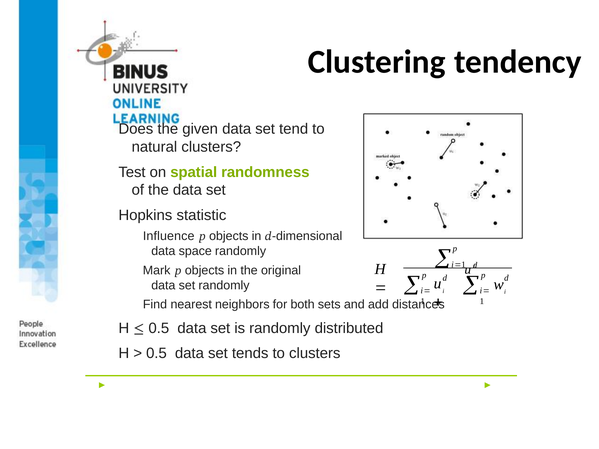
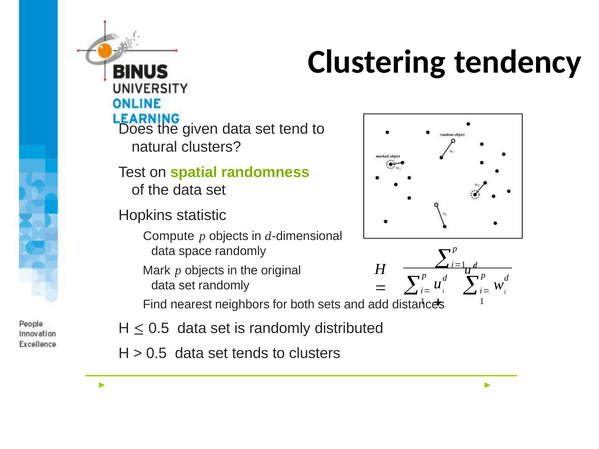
Influence: Influence -> Compute
